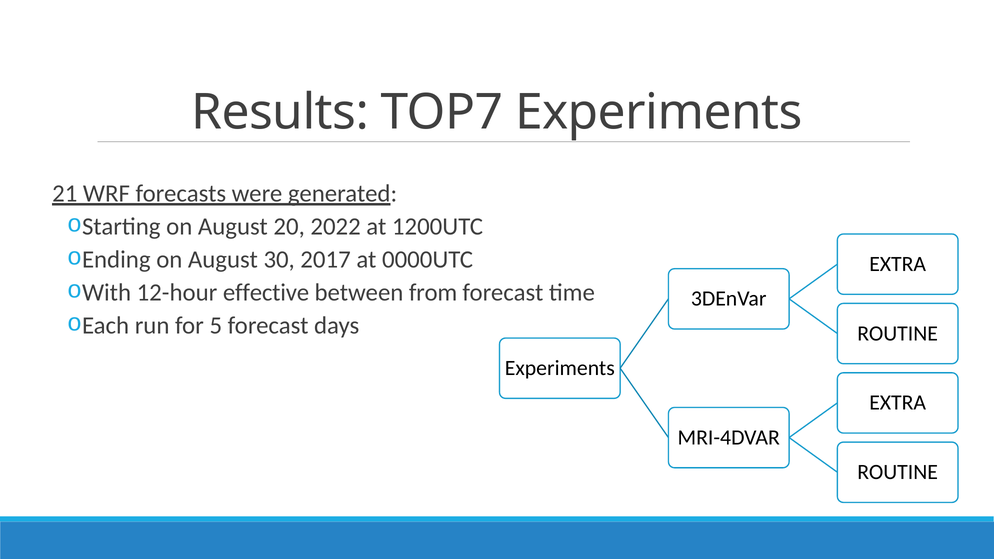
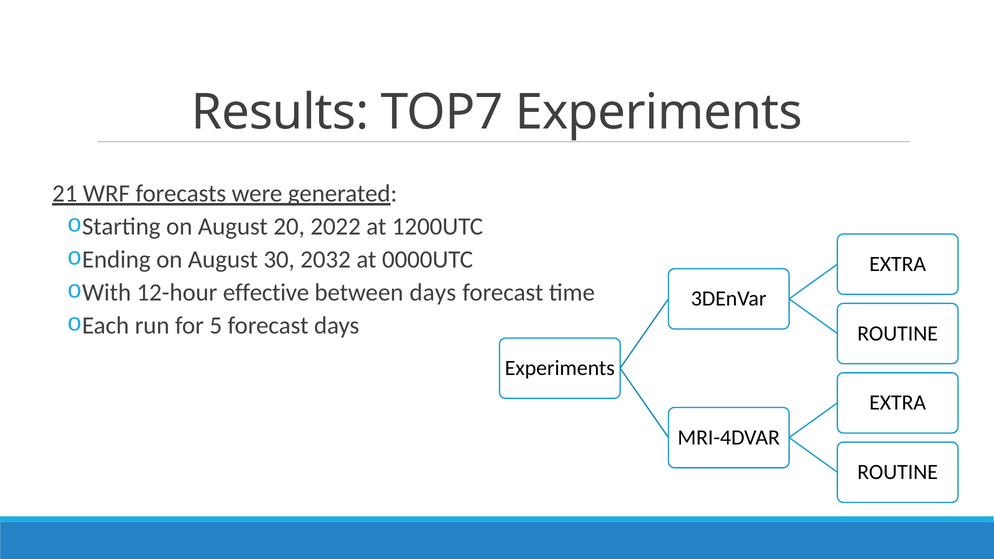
2017: 2017 -> 2032
between from: from -> days
